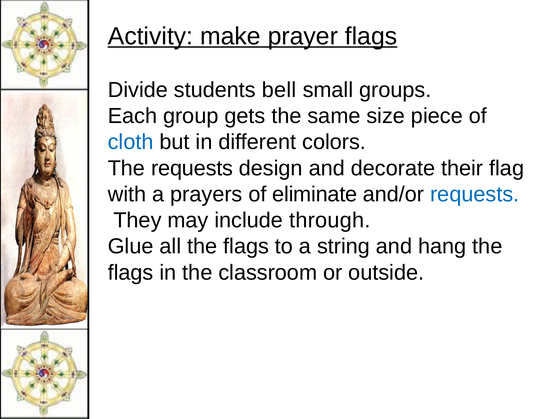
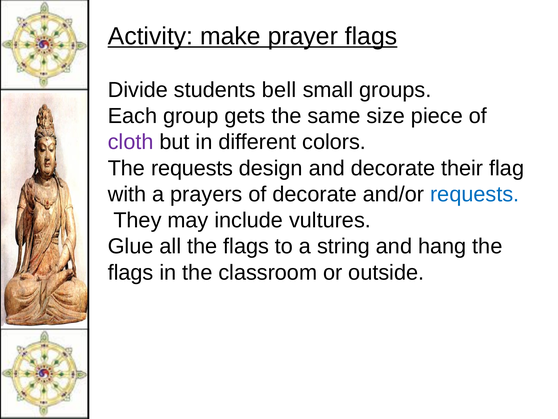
cloth colour: blue -> purple
of eliminate: eliminate -> decorate
through: through -> vultures
